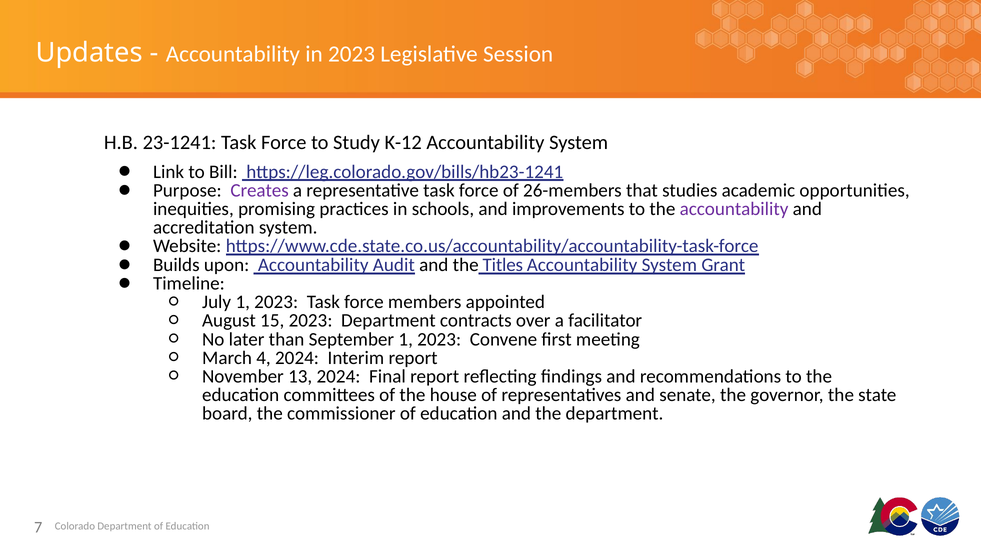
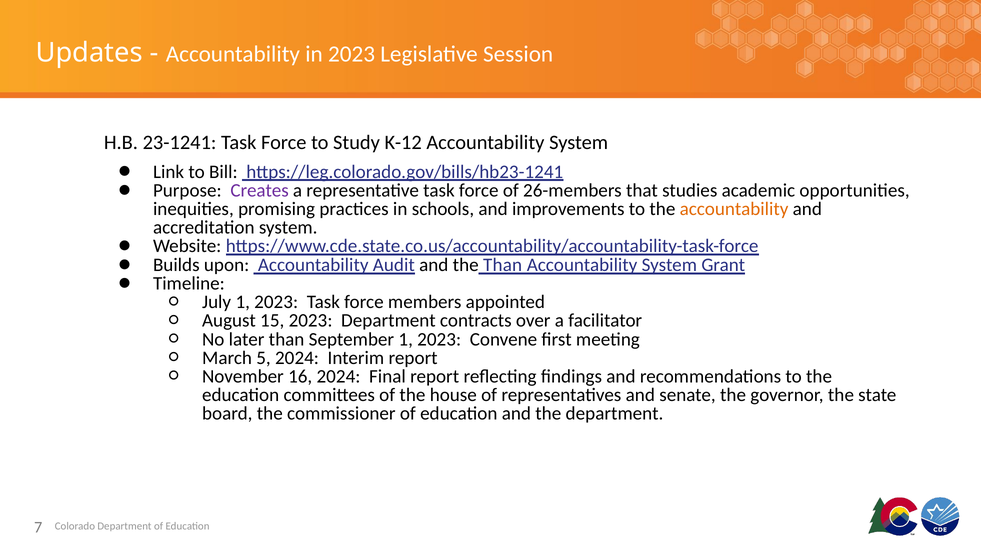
accountability at (734, 209) colour: purple -> orange
the Titles: Titles -> Than
4: 4 -> 5
13: 13 -> 16
